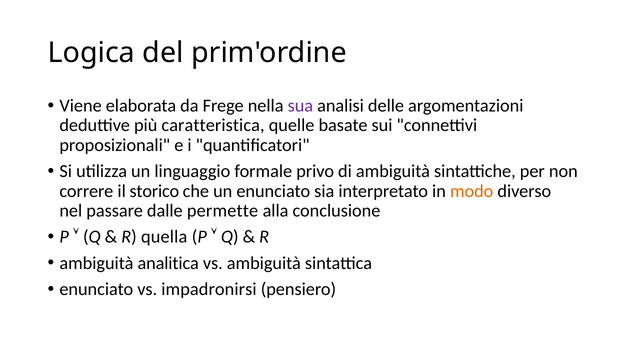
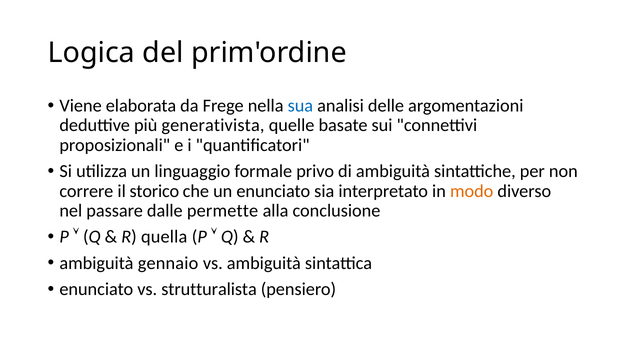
sua colour: purple -> blue
caratteristica: caratteristica -> generativista
analitica: analitica -> gennaio
impadronirsi: impadronirsi -> strutturalista
